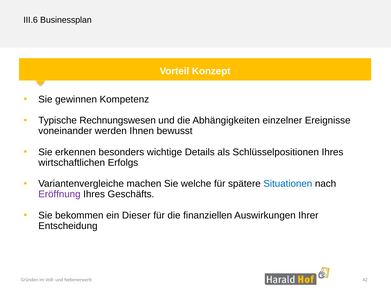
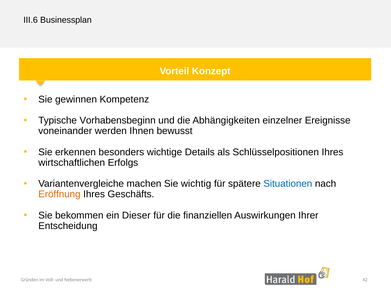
Rechnungswesen: Rechnungswesen -> Vorhabensbeginn
welche: welche -> wichtig
Eröffnung colour: purple -> orange
